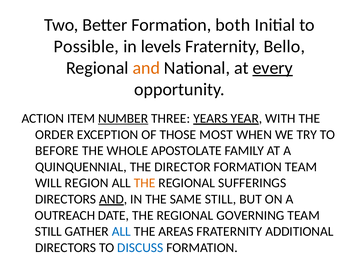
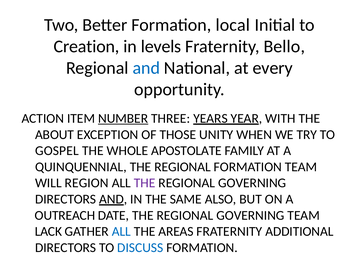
both: both -> local
Possible: Possible -> Creation
and at (146, 68) colour: orange -> blue
every underline: present -> none
ORDER: ORDER -> ABOUT
MOST: MOST -> UNITY
BEFORE: BEFORE -> GOSPEL
QUINQUENNIAL THE DIRECTOR: DIRECTOR -> REGIONAL
THE at (145, 183) colour: orange -> purple
SUFFERINGS at (252, 183): SUFFERINGS -> GOVERNING
SAME STILL: STILL -> ALSO
STILL at (48, 232): STILL -> LACK
